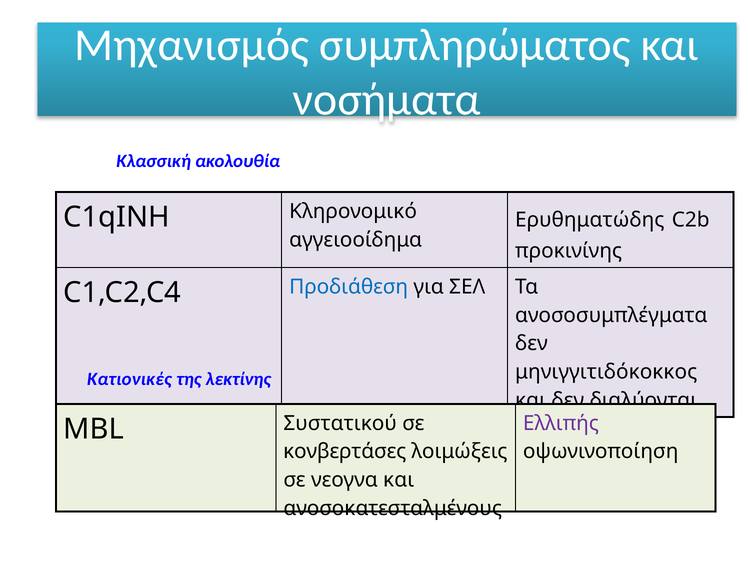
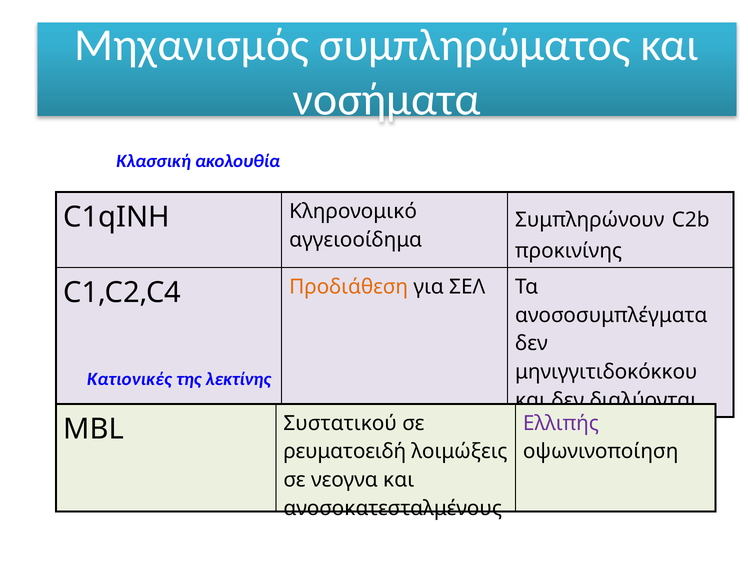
Ερυθηματώδης: Ερυθηματώδης -> Συμπληρώνουν
Προδιάθεση colour: blue -> orange
μηνιγγιτιδόκοκκος: μηνιγγιτιδόκοκκος -> μηνιγγιτιδοκόκκου
κονβερτάσες: κονβερτάσες -> ρευματοειδή
